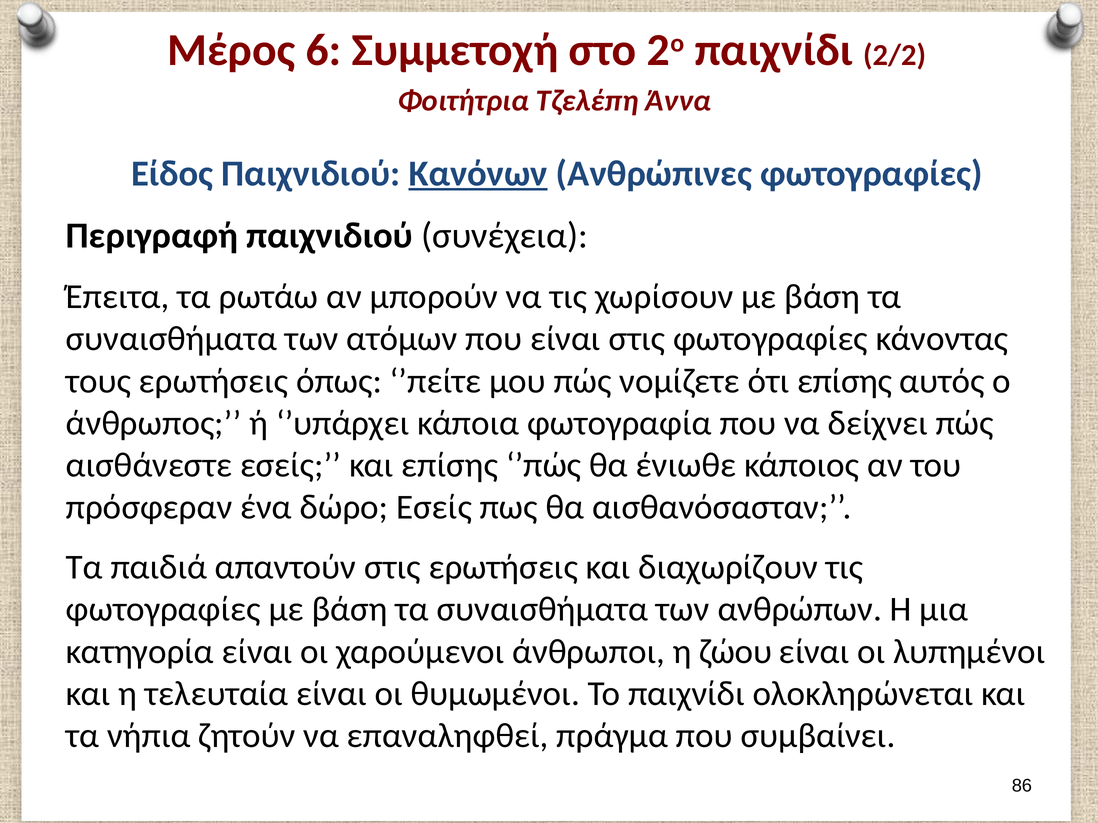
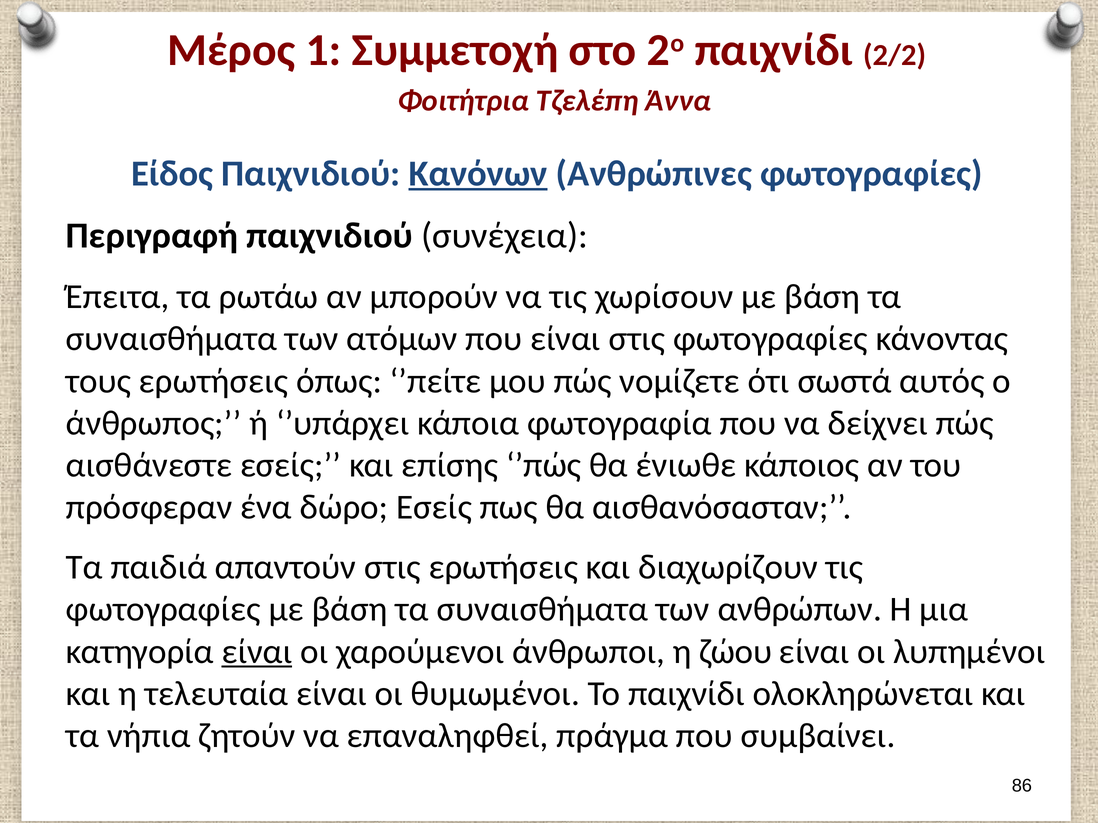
6: 6 -> 1
ότι επίσης: επίσης -> σωστά
είναι at (257, 652) underline: none -> present
